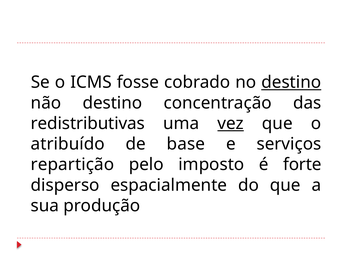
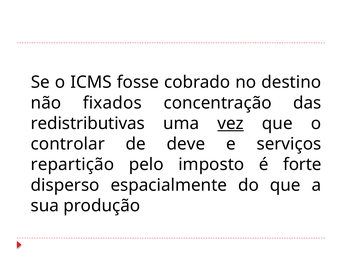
destino at (291, 82) underline: present -> none
não destino: destino -> fixados
atribuído: atribuído -> controlar
base: base -> deve
